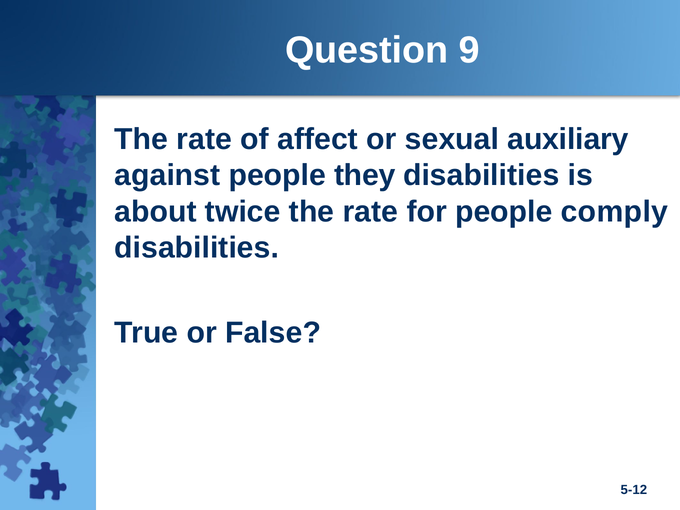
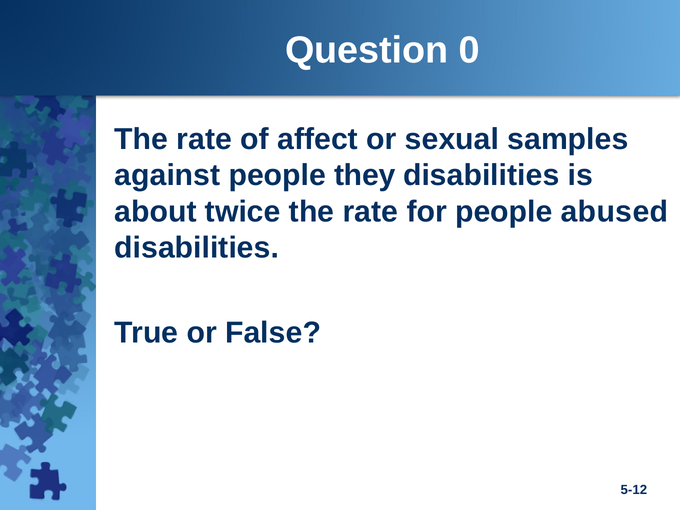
9: 9 -> 0
auxiliary: auxiliary -> samples
comply: comply -> abused
